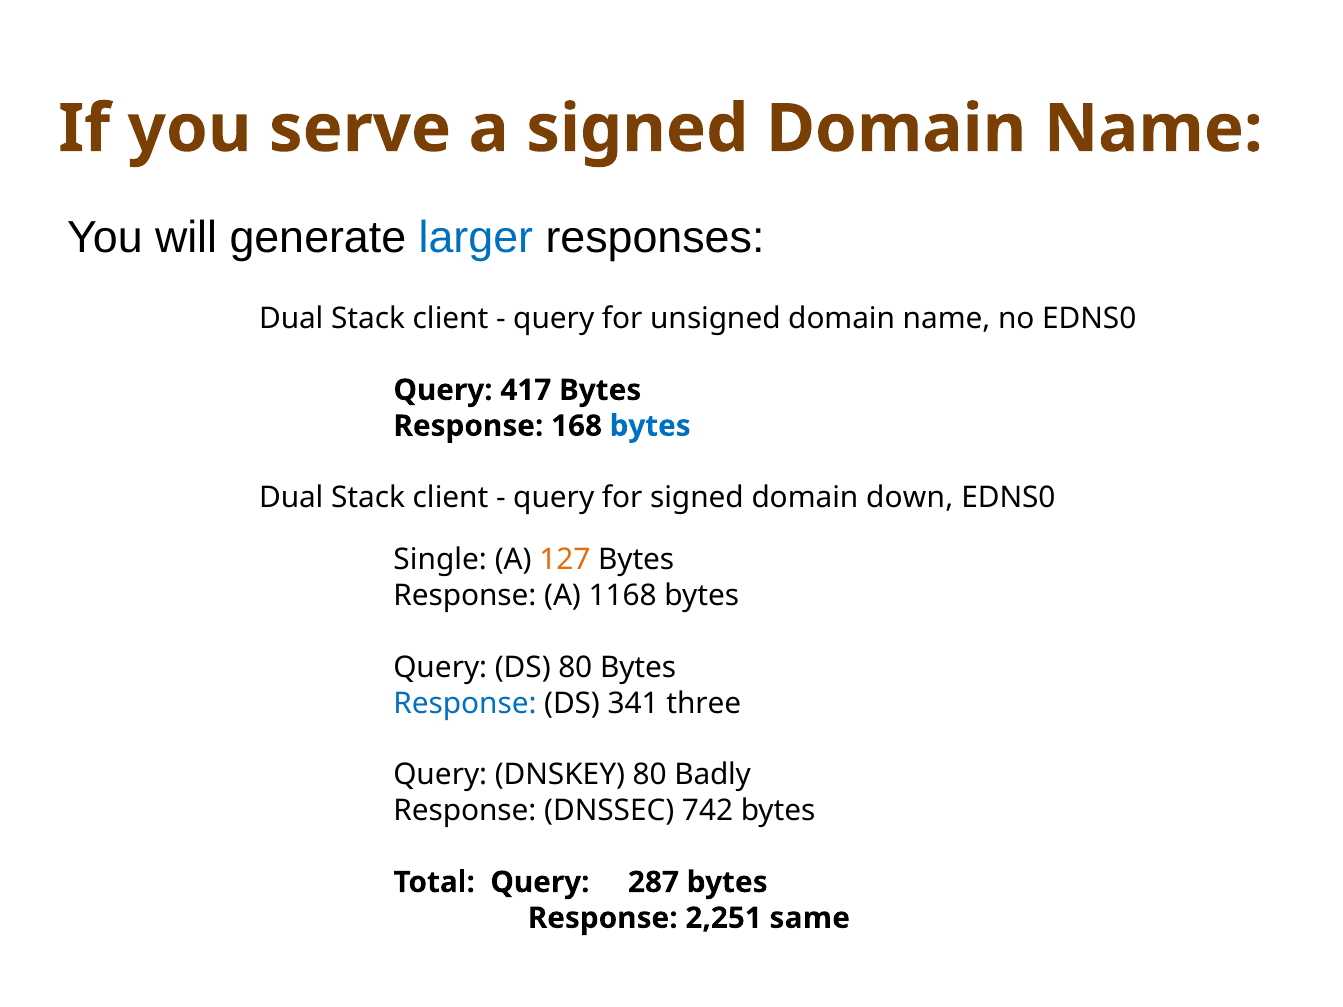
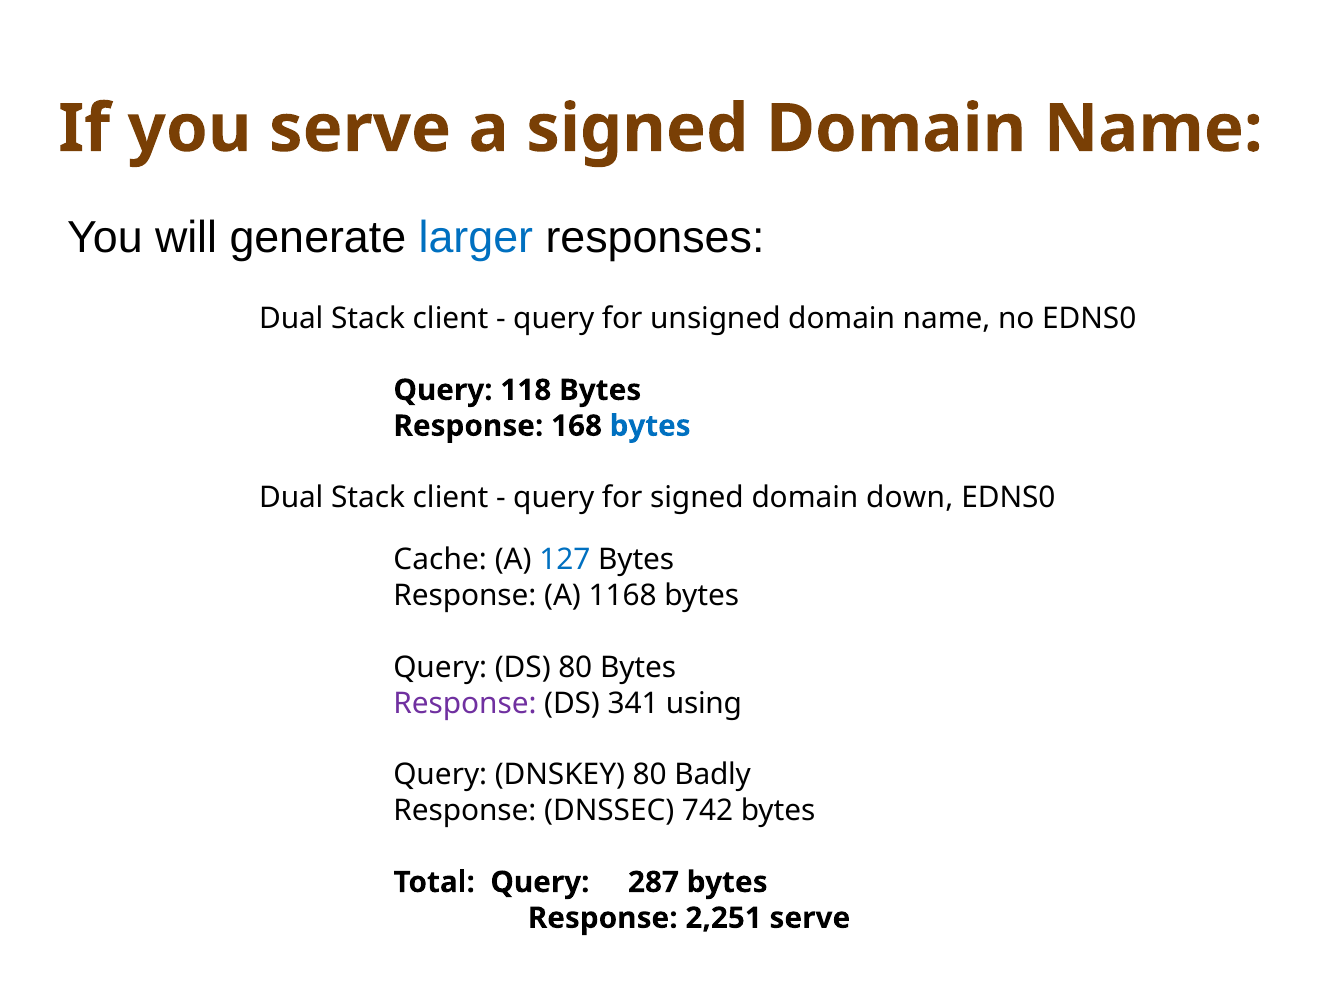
417: 417 -> 118
Single: Single -> Cache
127 colour: orange -> blue
Response at (465, 703) colour: blue -> purple
three: three -> using
2,251 same: same -> serve
